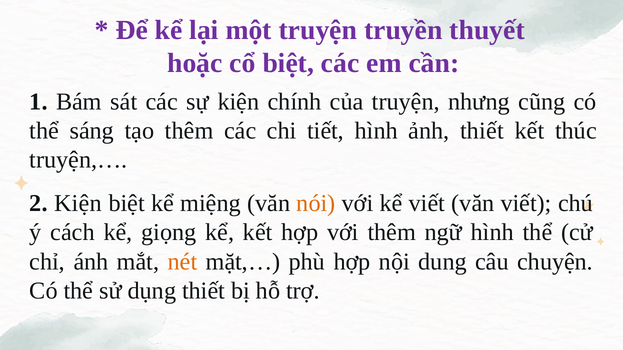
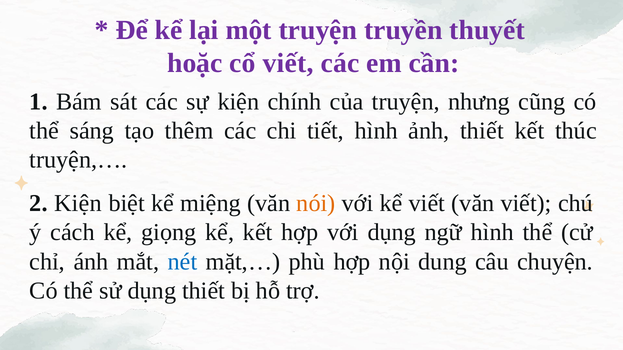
cổ biệt: biệt -> viết
với thêm: thêm -> dụng
nét colour: orange -> blue
